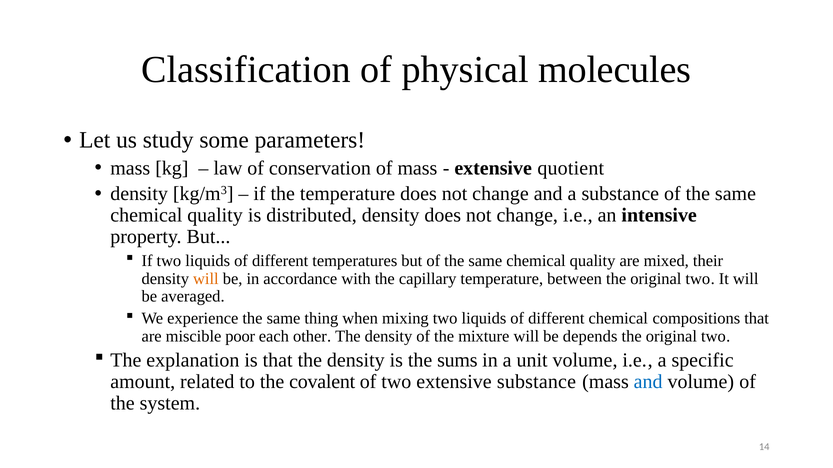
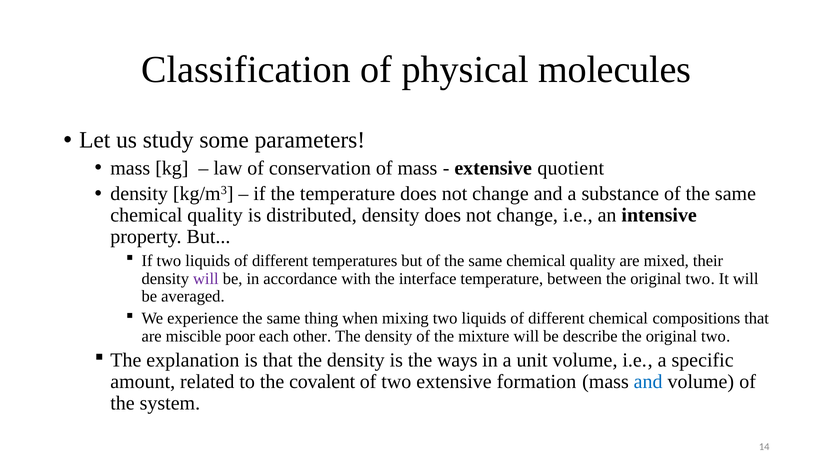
will at (206, 279) colour: orange -> purple
capillary: capillary -> interface
depends: depends -> describe
sums: sums -> ways
extensive substance: substance -> formation
